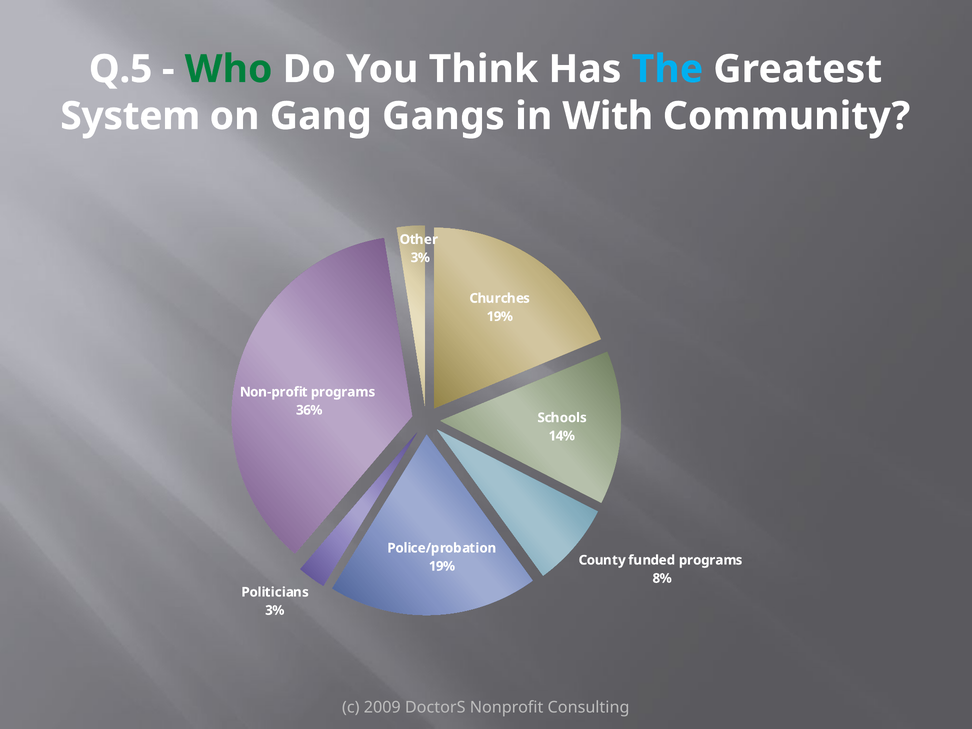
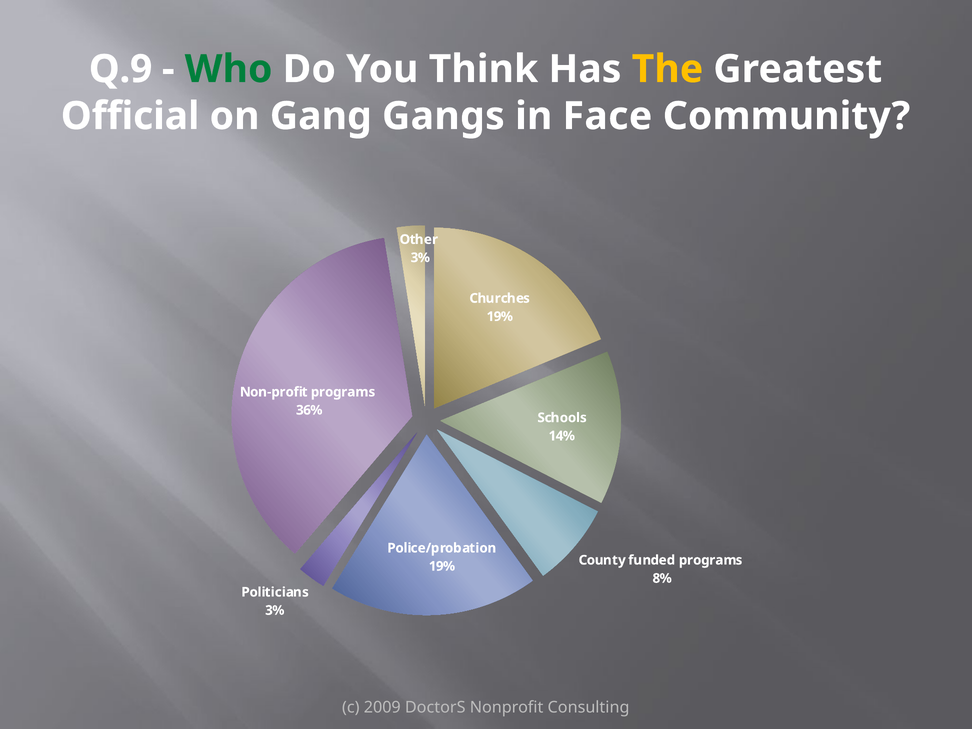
Q.5: Q.5 -> Q.9
The colour: light blue -> yellow
System: System -> Official
With: With -> Face
